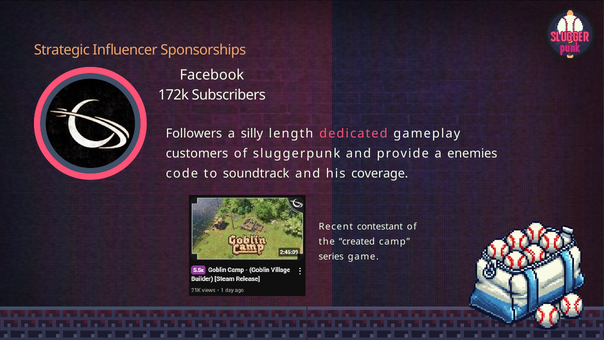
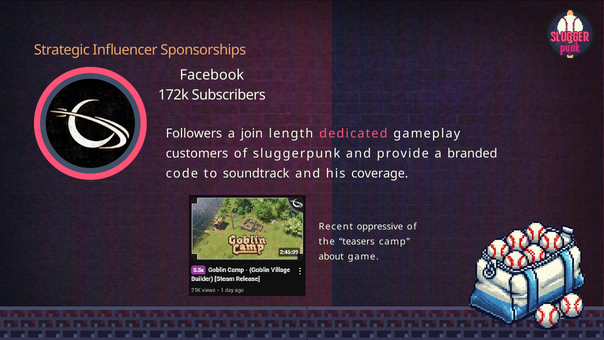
silly: silly -> join
enemies: enemies -> branded
contestant: contestant -> oppressive
created: created -> teasers
series: series -> about
